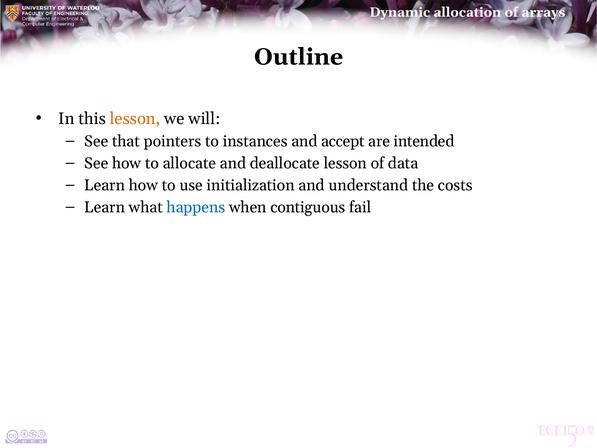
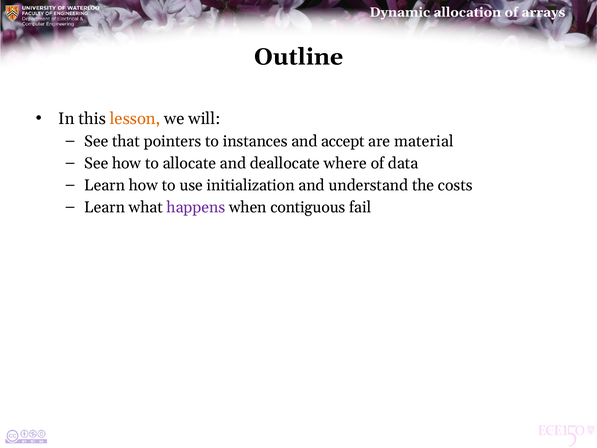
intended: intended -> material
deallocate lesson: lesson -> where
happens colour: blue -> purple
